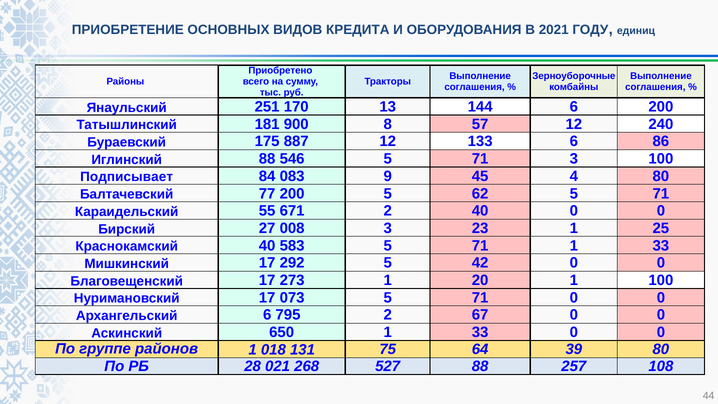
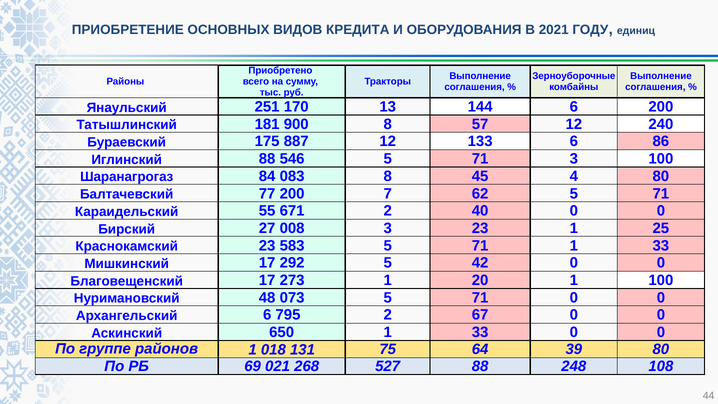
Подписывает: Подписывает -> Шаранагрогаз
083 9: 9 -> 8
200 5: 5 -> 7
Краснокамский 40: 40 -> 23
Нуримановский 17: 17 -> 48
28: 28 -> 69
257: 257 -> 248
